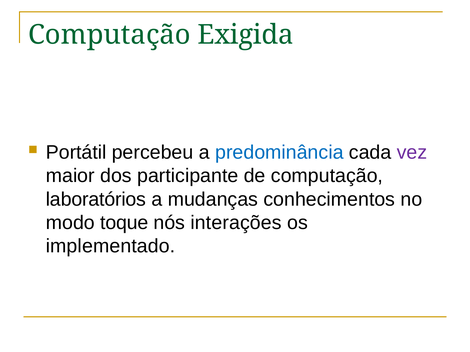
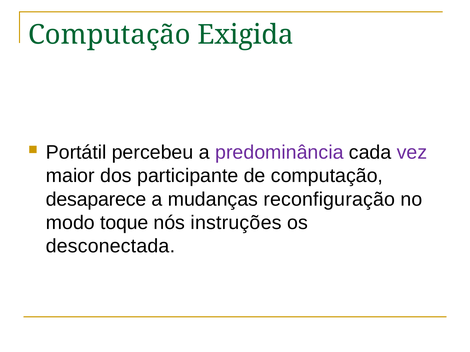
predominância colour: blue -> purple
laboratórios: laboratórios -> desaparece
conhecimentos: conhecimentos -> reconfiguração
interações: interações -> instruções
implementado: implementado -> desconectada
